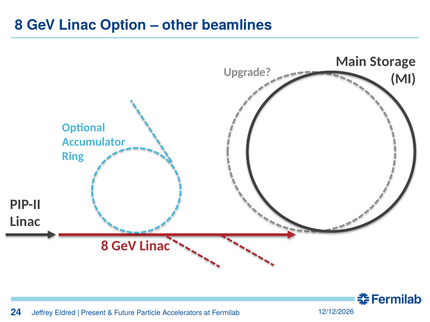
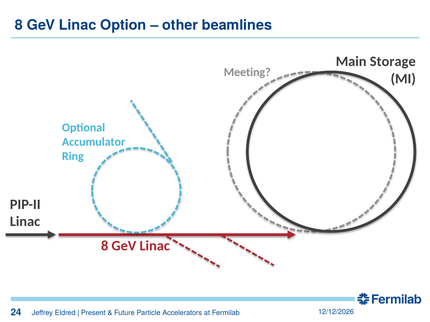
Upgrade: Upgrade -> Meeting
